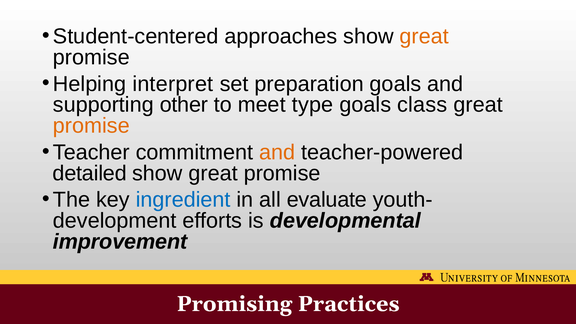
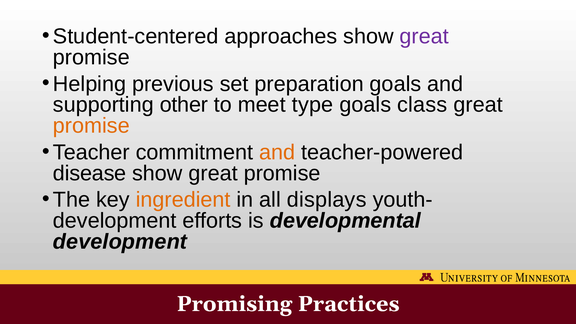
great at (424, 37) colour: orange -> purple
interpret: interpret -> previous
detailed: detailed -> disease
ingredient colour: blue -> orange
evaluate: evaluate -> displays
improvement at (120, 242): improvement -> development
